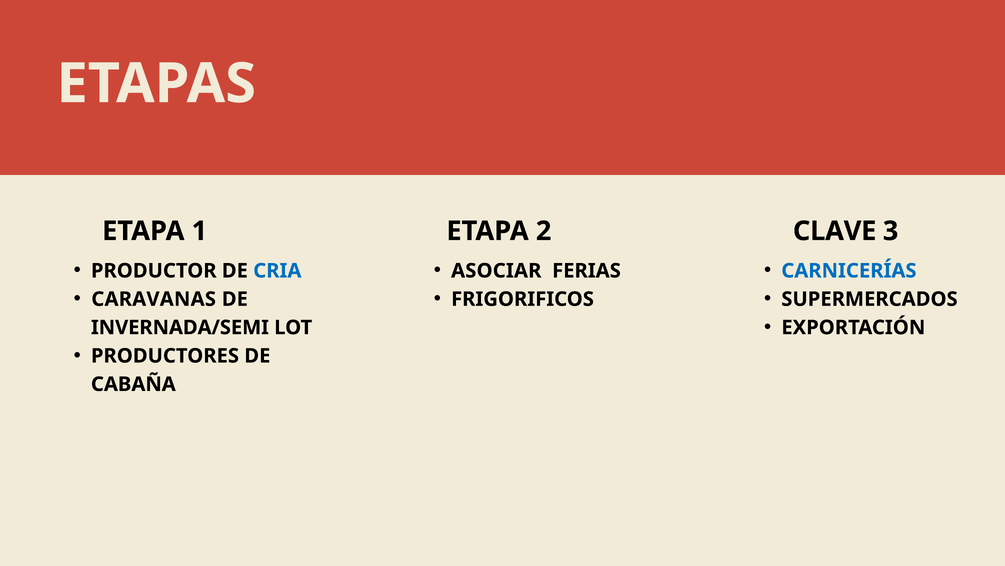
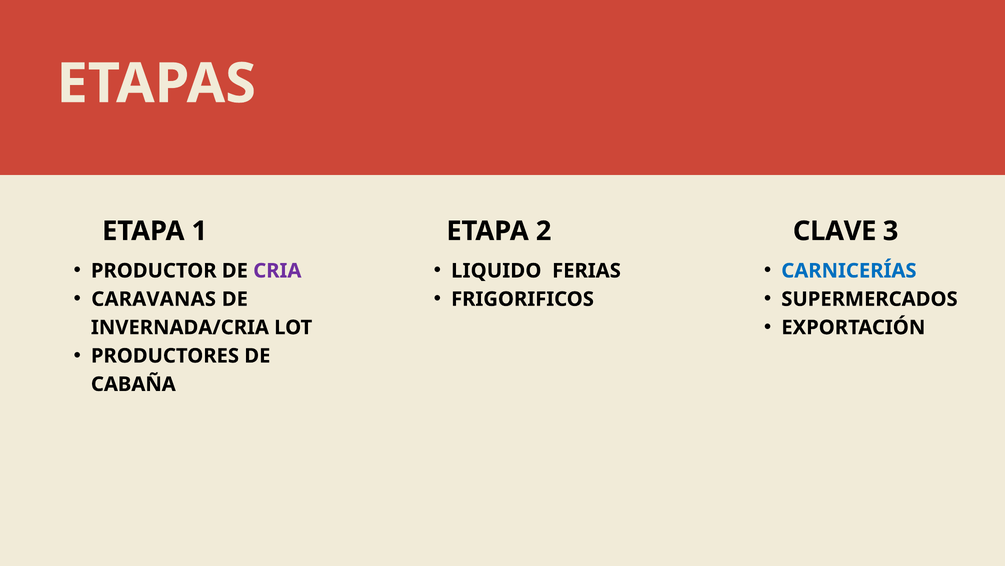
CRIA colour: blue -> purple
ASOCIAR: ASOCIAR -> LIQUIDO
INVERNADA/SEMI: INVERNADA/SEMI -> INVERNADA/CRIA
